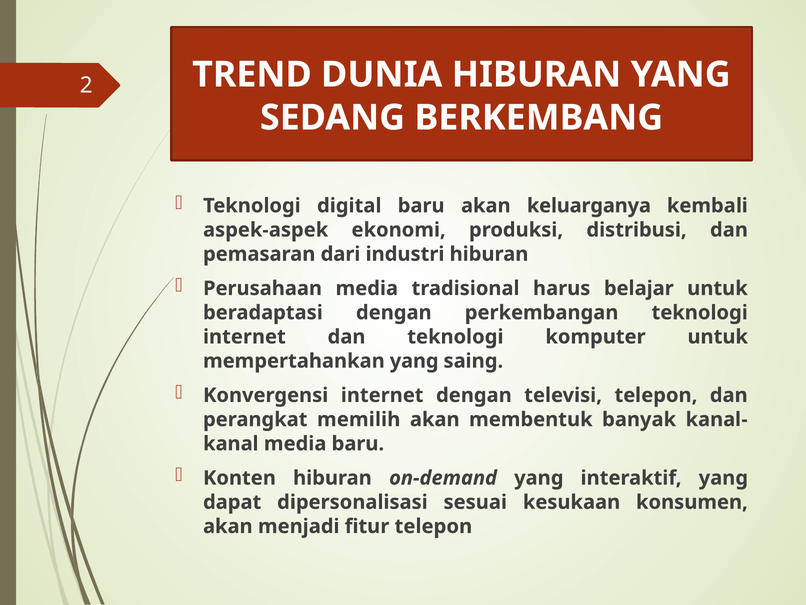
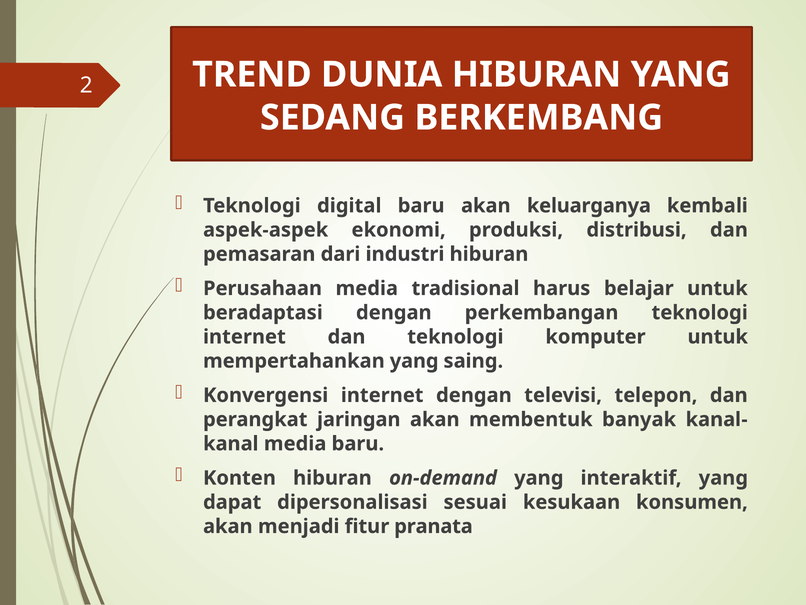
memilih: memilih -> jaringan
fitur telepon: telepon -> pranata
